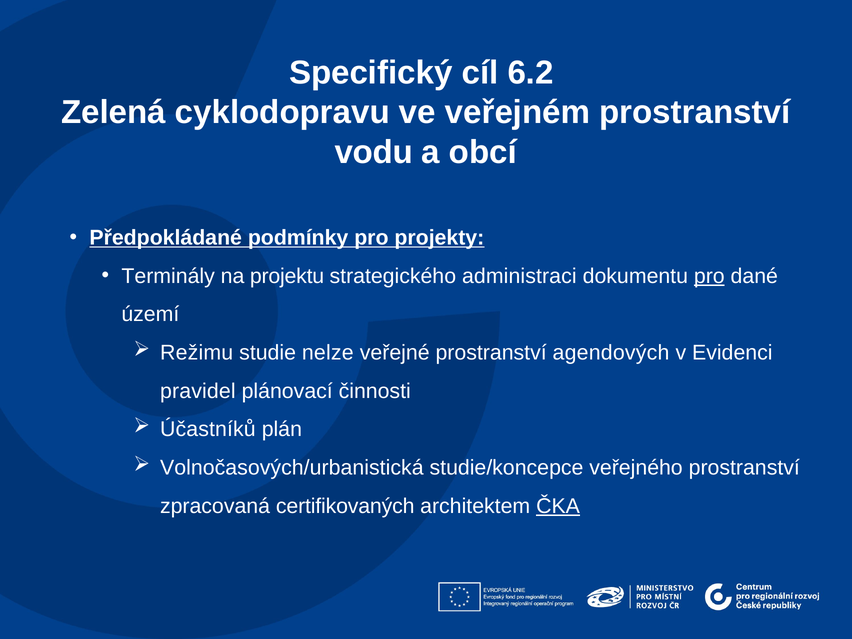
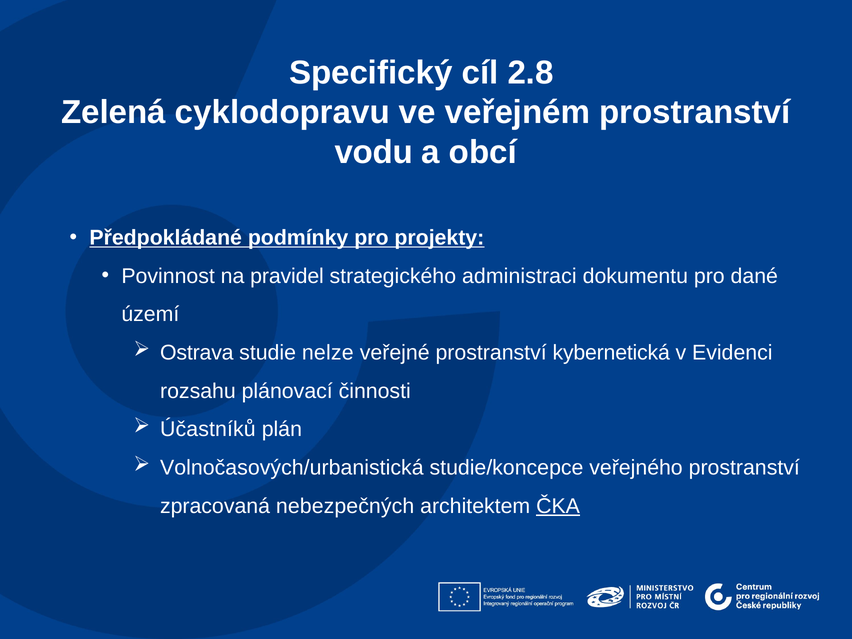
6.2: 6.2 -> 2.8
Terminály: Terminály -> Povinnost
projektu: projektu -> pravidel
pro at (709, 276) underline: present -> none
Režimu: Režimu -> Ostrava
agendových: agendových -> kybernetická
pravidel: pravidel -> rozsahu
certifikovaných: certifikovaných -> nebezpečných
